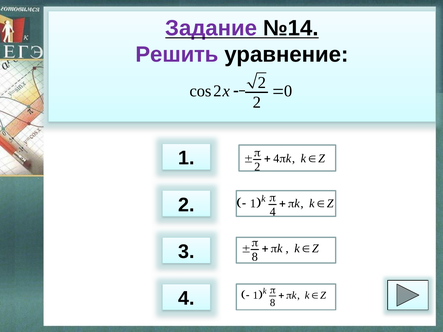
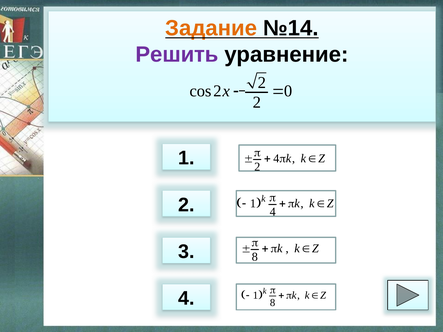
Задание colour: purple -> orange
